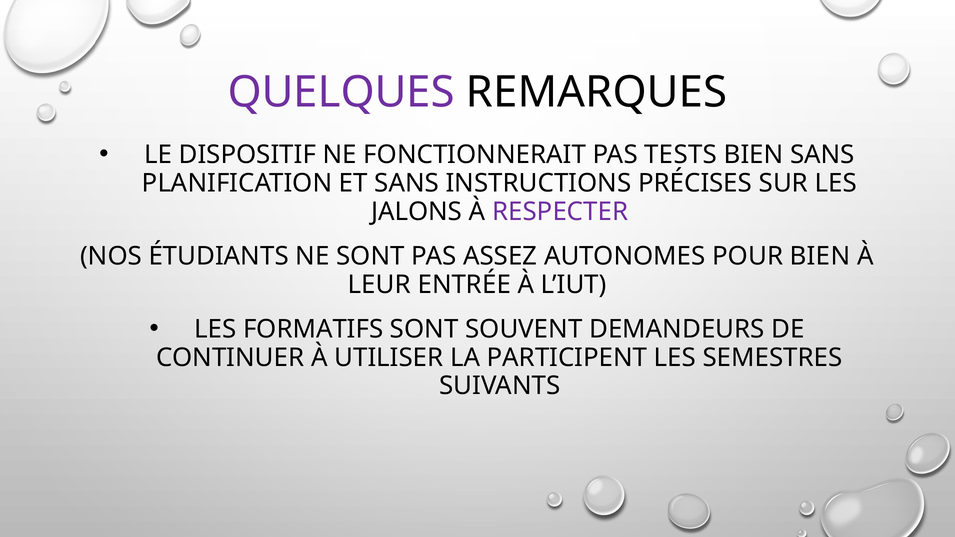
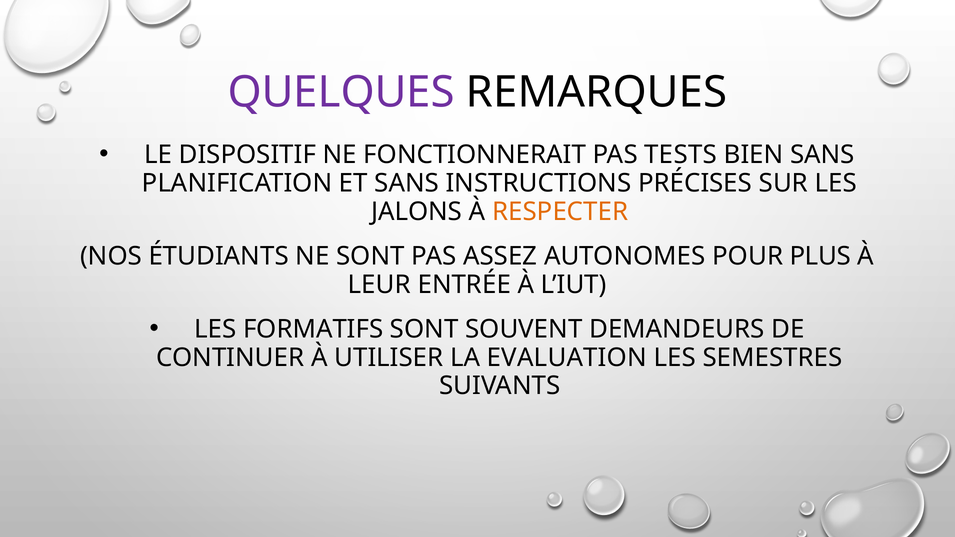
RESPECTER colour: purple -> orange
POUR BIEN: BIEN -> PLUS
PARTICIPENT: PARTICIPENT -> EVALUATION
